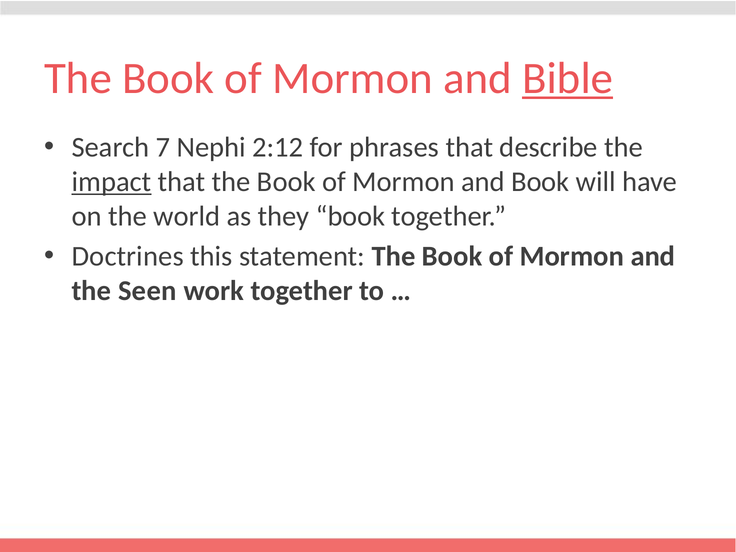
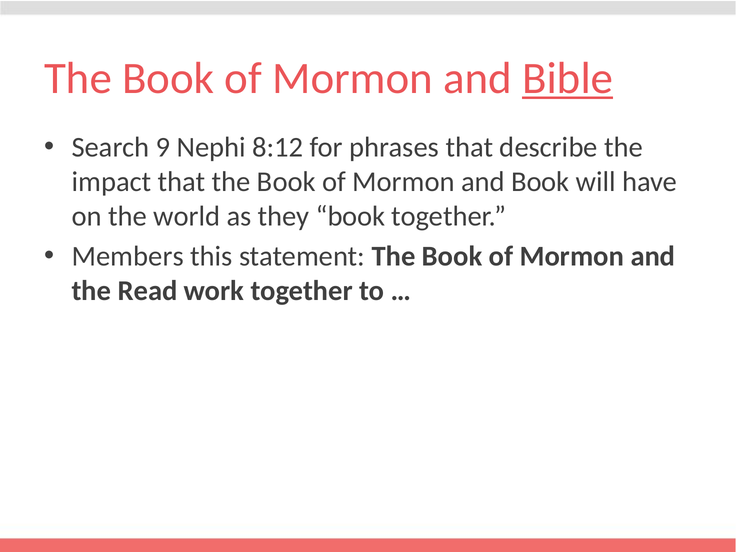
7: 7 -> 9
2:12: 2:12 -> 8:12
impact underline: present -> none
Doctrines: Doctrines -> Members
Seen: Seen -> Read
